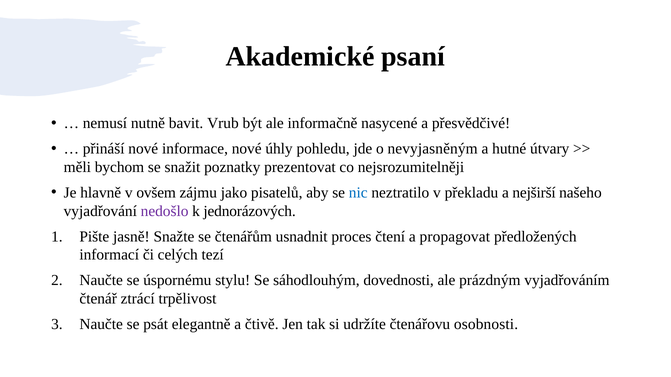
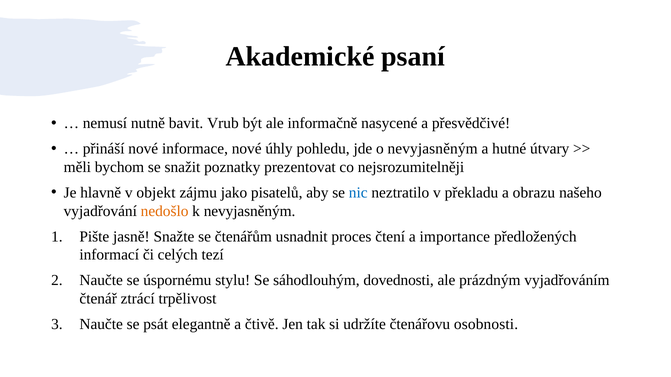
ovšem: ovšem -> objekt
nejširší: nejširší -> obrazu
nedošlo colour: purple -> orange
k jednorázových: jednorázových -> nevyjasněným
propagovat: propagovat -> importance
